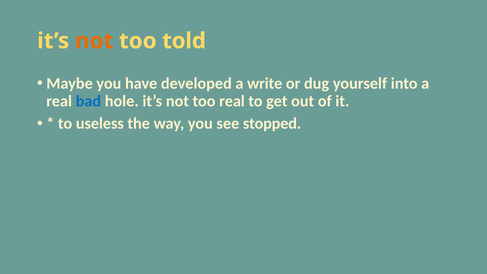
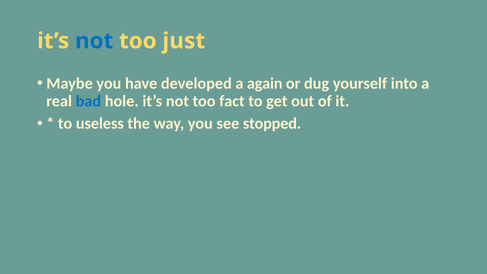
not at (94, 41) colour: orange -> blue
told: told -> just
write: write -> again
too real: real -> fact
